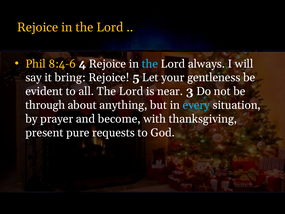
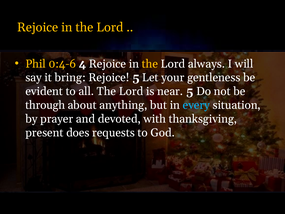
8:4-6: 8:4-6 -> 0:4-6
the at (150, 64) colour: light blue -> yellow
near 3: 3 -> 5
become: become -> devoted
pure: pure -> does
